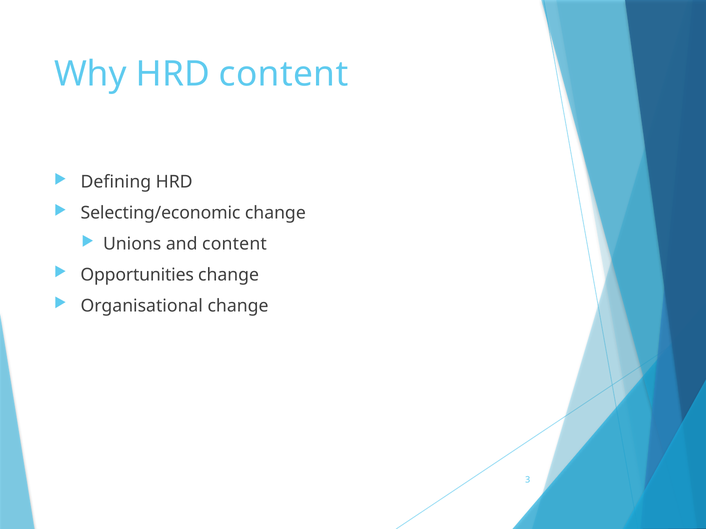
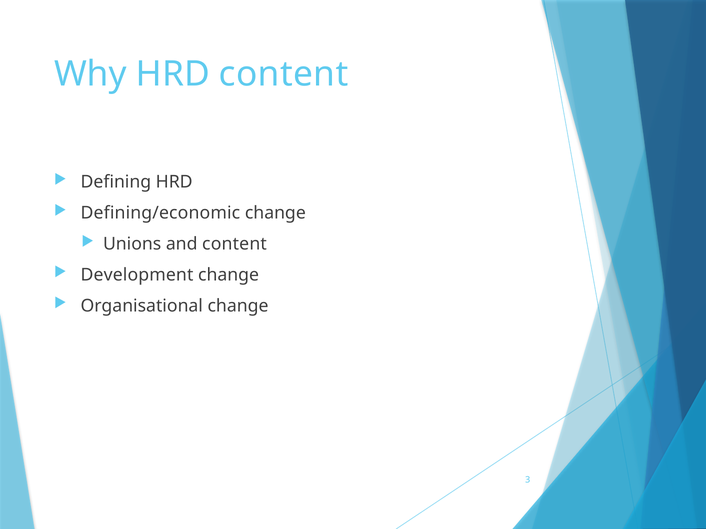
Selecting/economic: Selecting/economic -> Defining/economic
Opportunities: Opportunities -> Development
